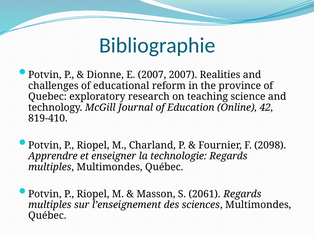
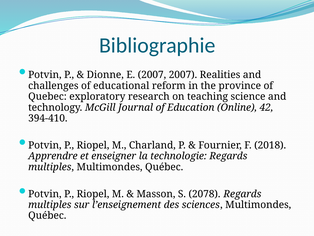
819-410: 819-410 -> 394-410
2098: 2098 -> 2018
2061: 2061 -> 2078
